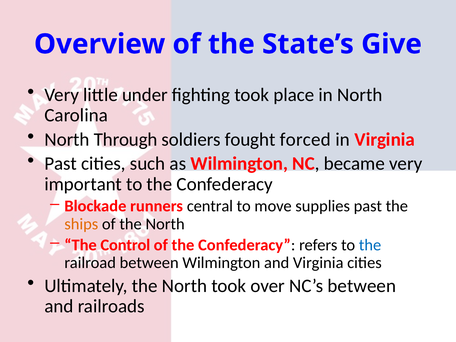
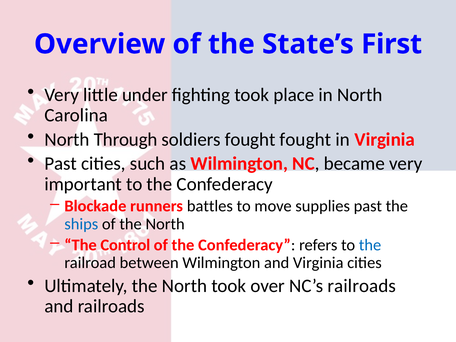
Give: Give -> First
fought forced: forced -> fought
central: central -> battles
ships colour: orange -> blue
NC’s between: between -> railroads
